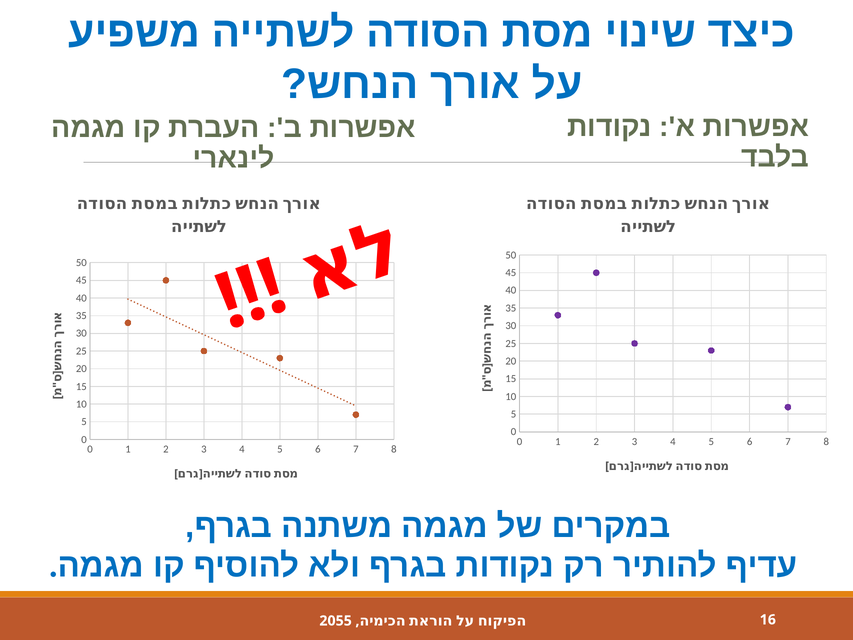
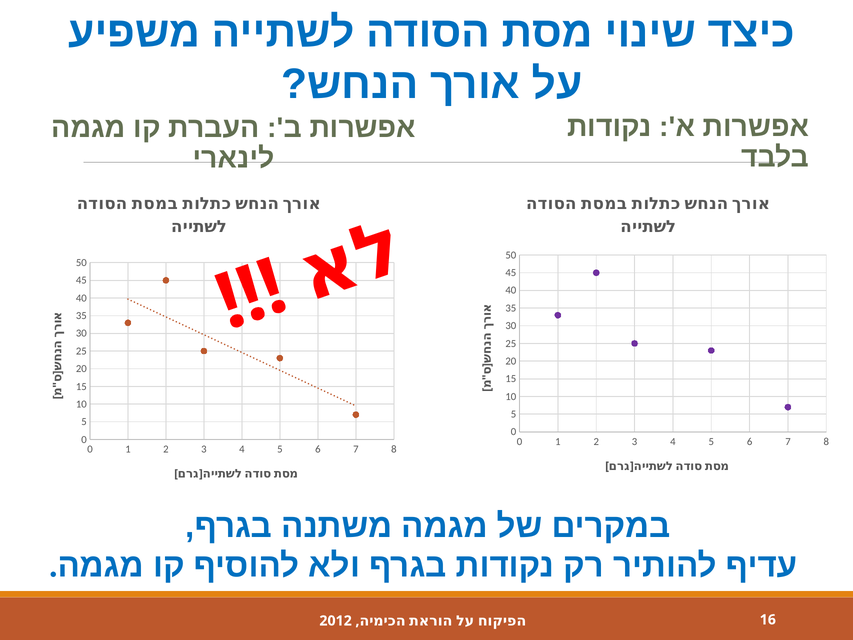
2055: 2055 -> 2012
